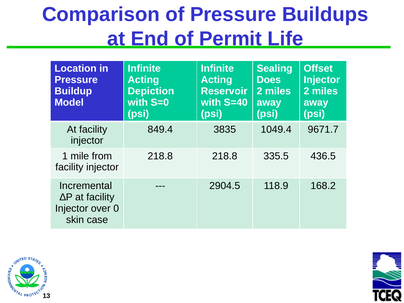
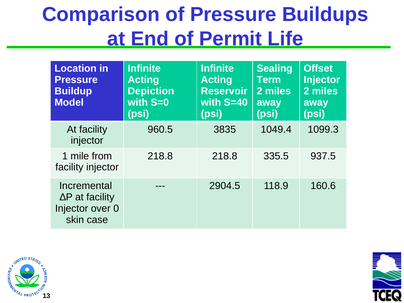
Does: Does -> Term
849.4: 849.4 -> 960.5
9671.7: 9671.7 -> 1099.3
436.5: 436.5 -> 937.5
168.2: 168.2 -> 160.6
